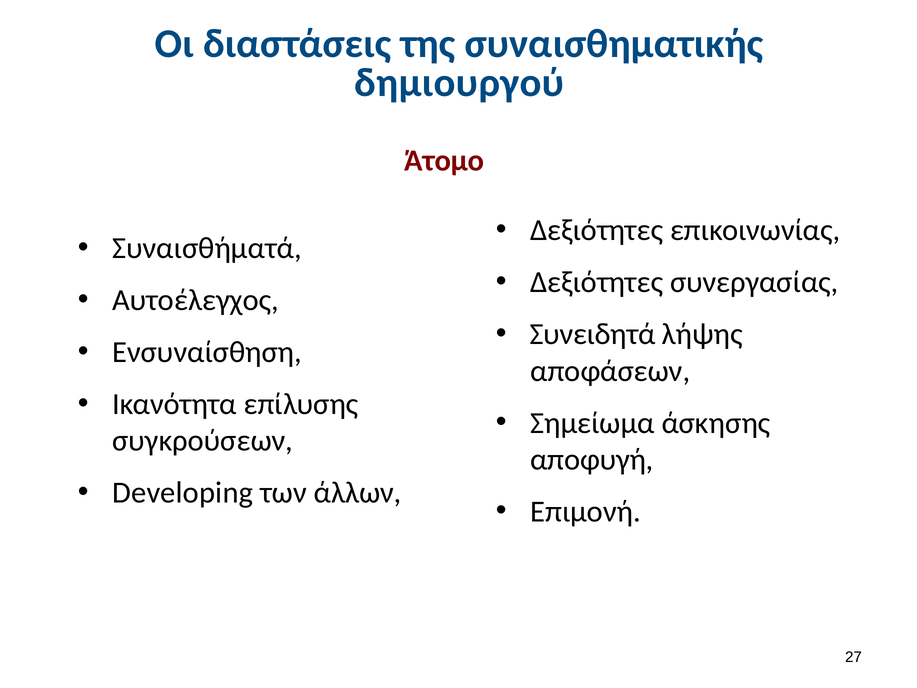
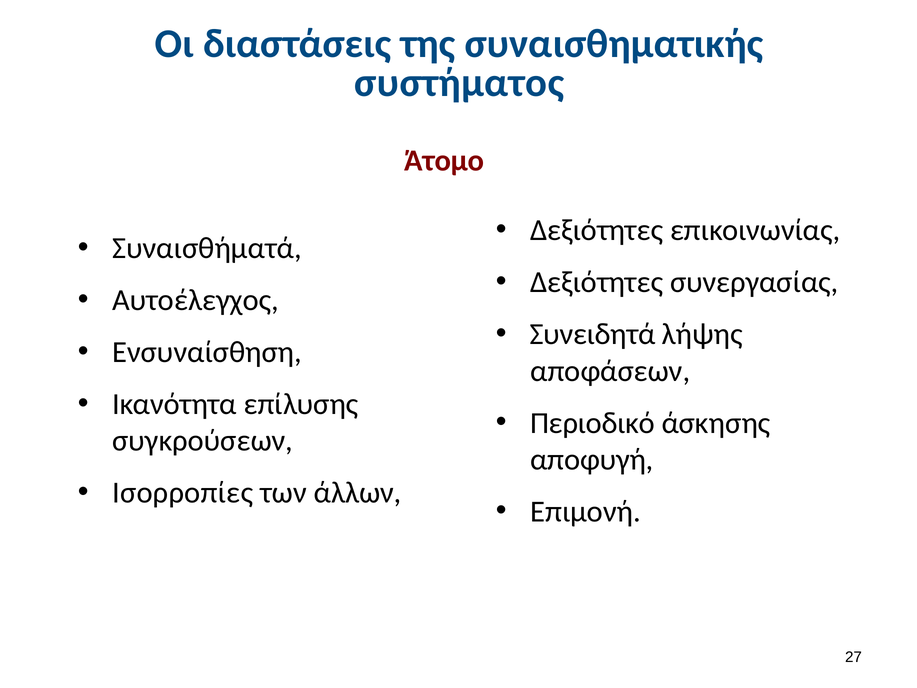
δημιουργού: δημιουργού -> συστήματος
Σημείωμα: Σημείωμα -> Περιοδικό
Developing: Developing -> Ισορροπίες
